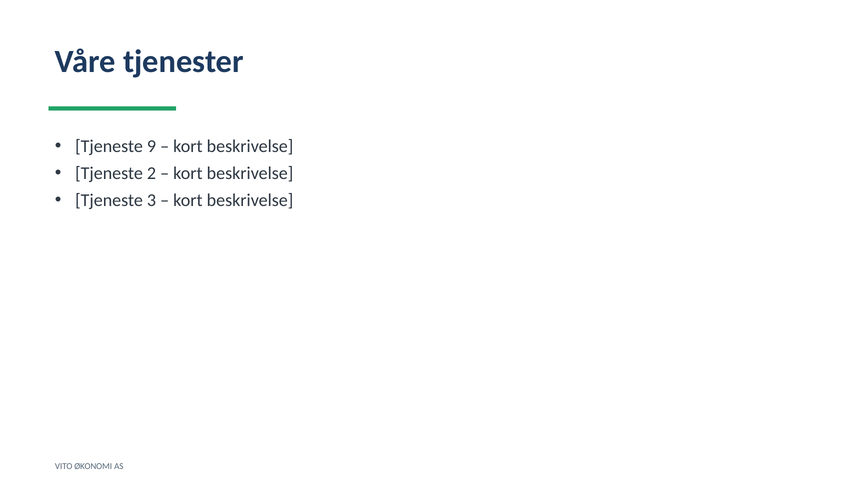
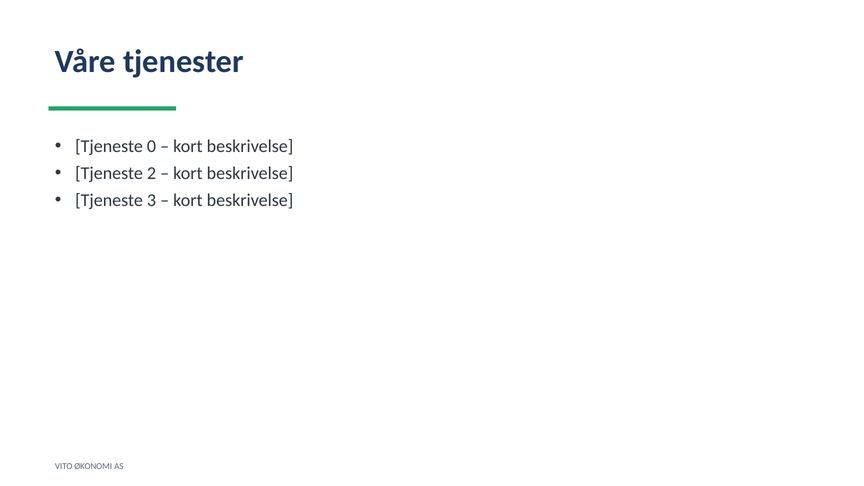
9: 9 -> 0
